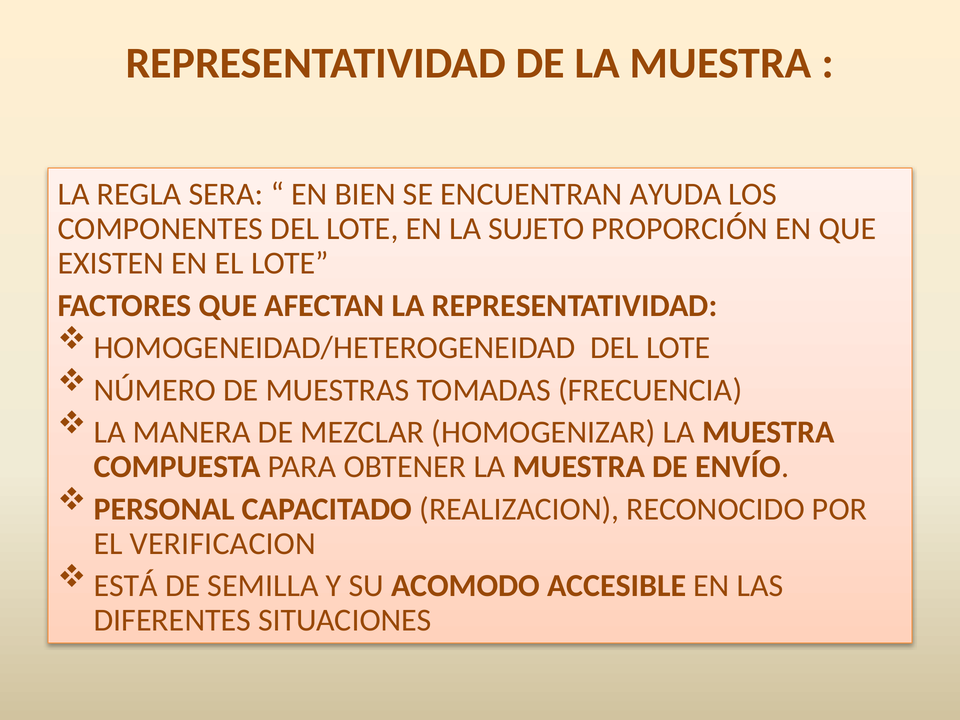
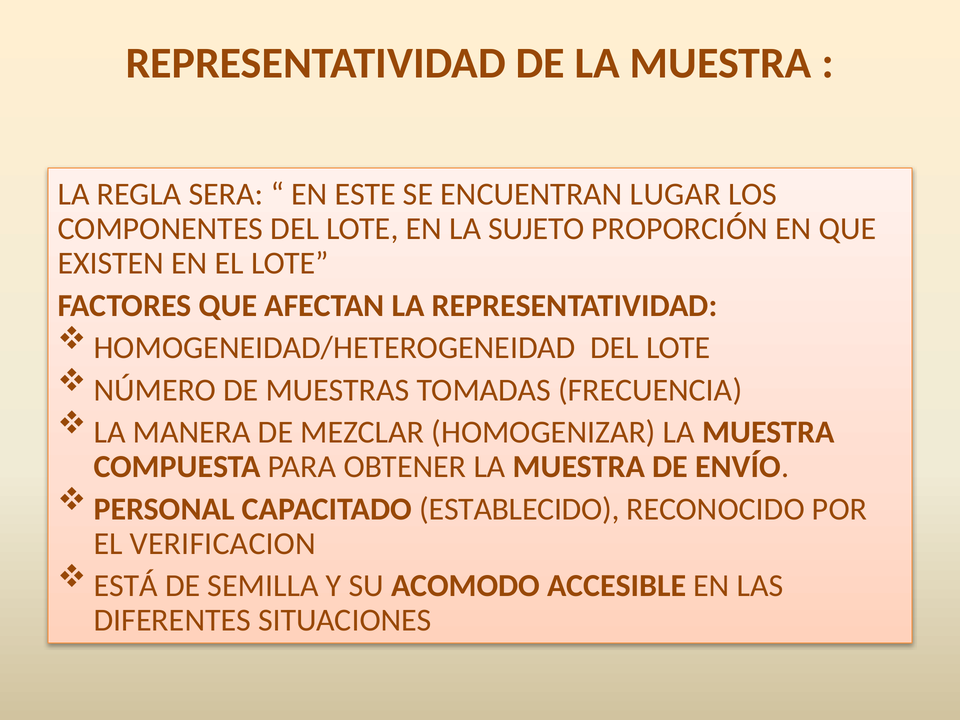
BIEN: BIEN -> ESTE
AYUDA: AYUDA -> LUGAR
REALIZACION: REALIZACION -> ESTABLECIDO
